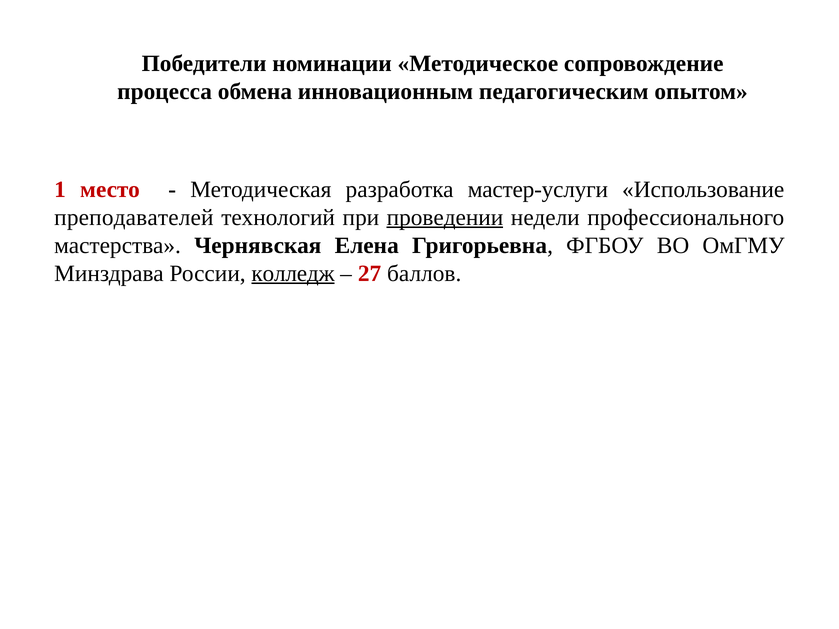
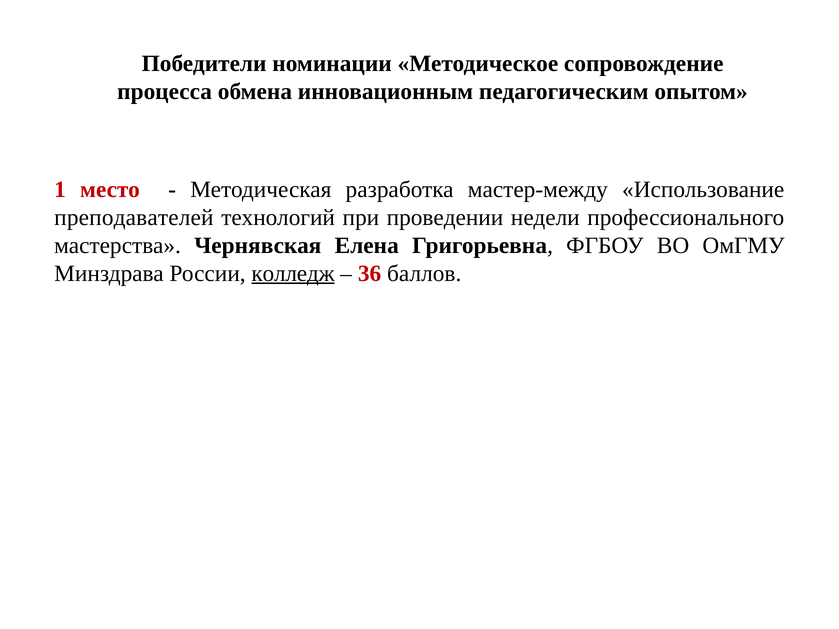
мастер-услуги: мастер-услуги -> мастер-между
проведении underline: present -> none
27: 27 -> 36
